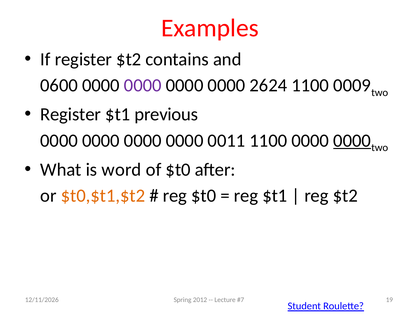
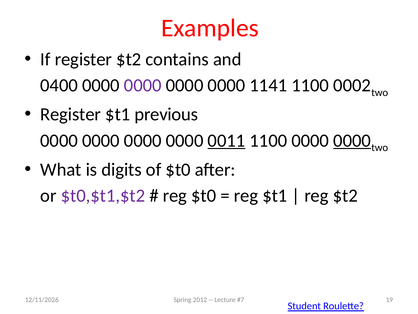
0600: 0600 -> 0400
2624: 2624 -> 1141
0009: 0009 -> 0002
0011 underline: none -> present
word: word -> digits
$t0,$t1,$t2 colour: orange -> purple
